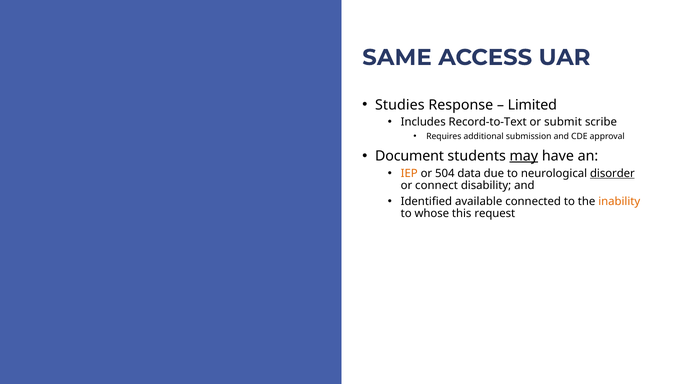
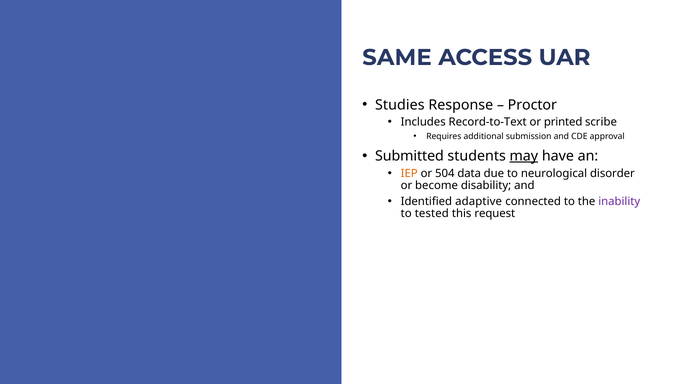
Limited: Limited -> Proctor
submit: submit -> printed
Document: Document -> Submitted
disorder underline: present -> none
connect: connect -> become
available: available -> adaptive
inability colour: orange -> purple
whose: whose -> tested
